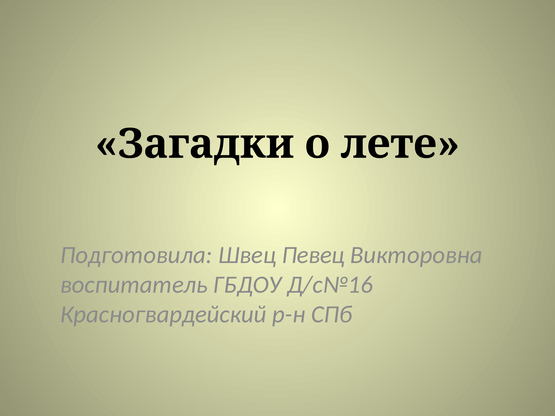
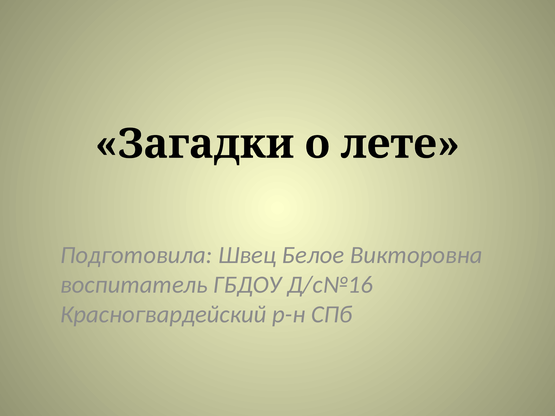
Певец: Певец -> Белое
